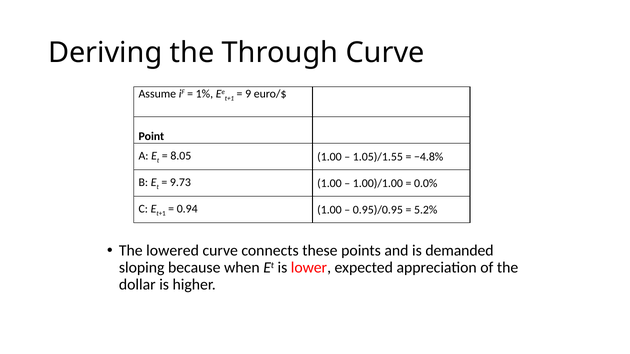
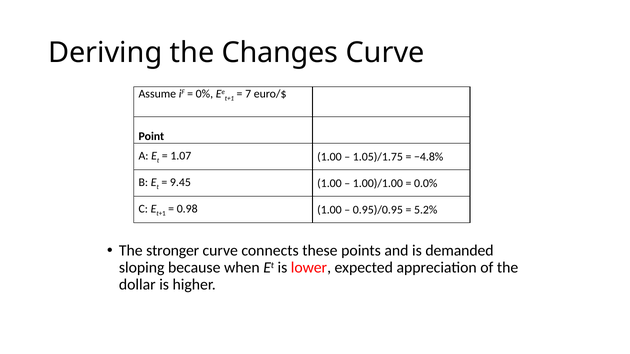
Through: Through -> Changes
1%: 1% -> 0%
9: 9 -> 7
8.05: 8.05 -> 1.07
1.05)/1.55: 1.05)/1.55 -> 1.05)/1.75
9.73: 9.73 -> 9.45
0.94: 0.94 -> 0.98
lowered: lowered -> stronger
